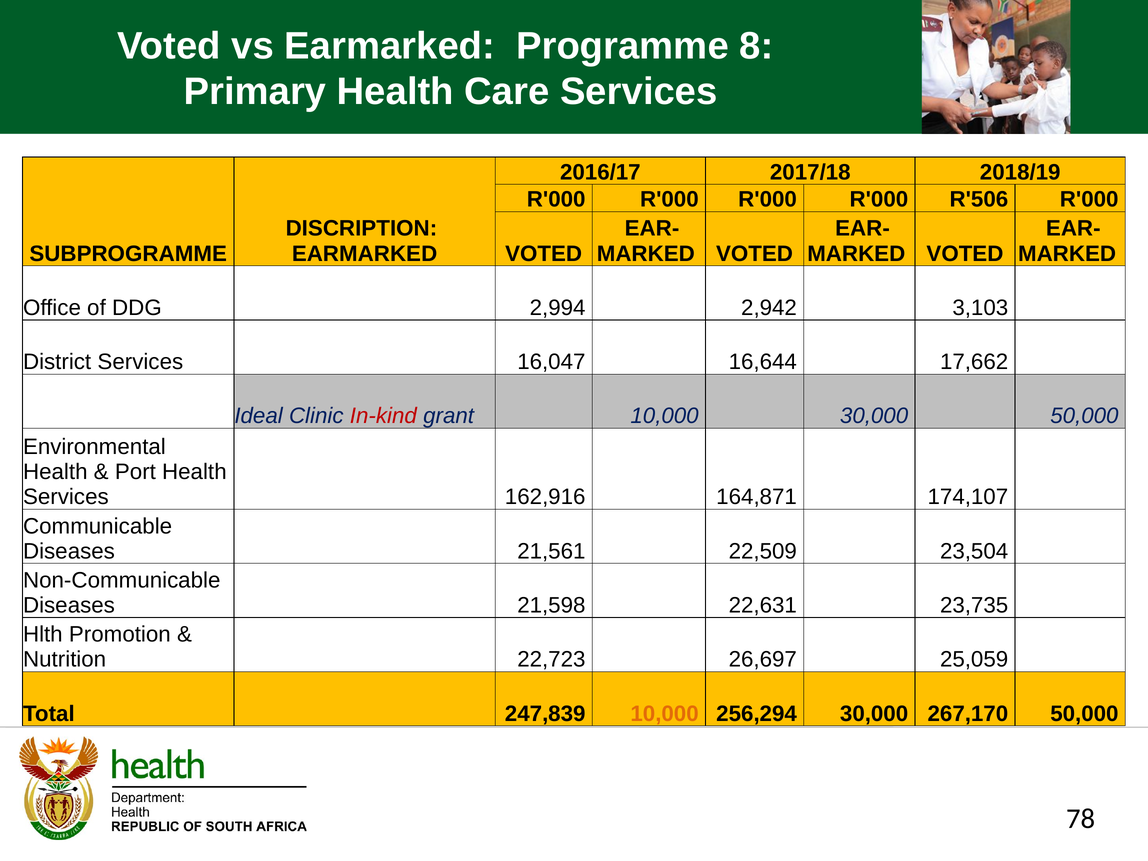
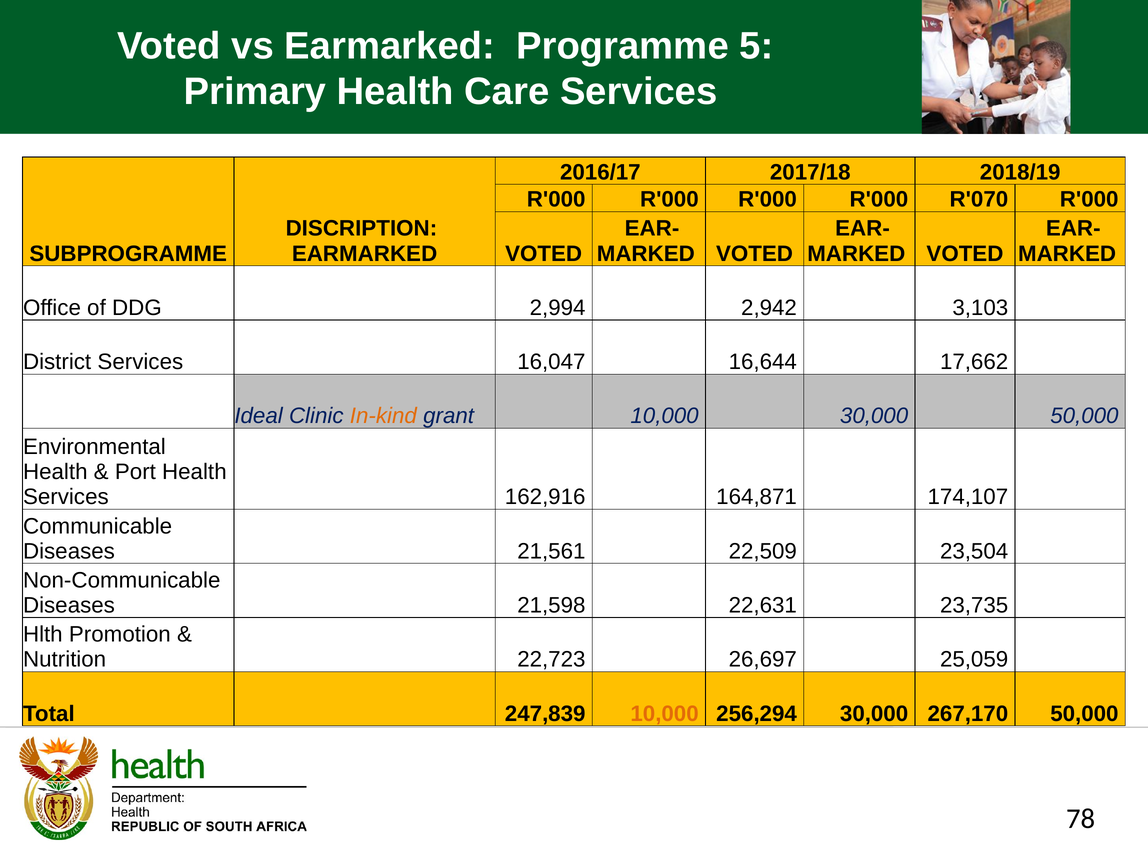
8: 8 -> 5
R'506: R'506 -> R'070
In-kind colour: red -> orange
